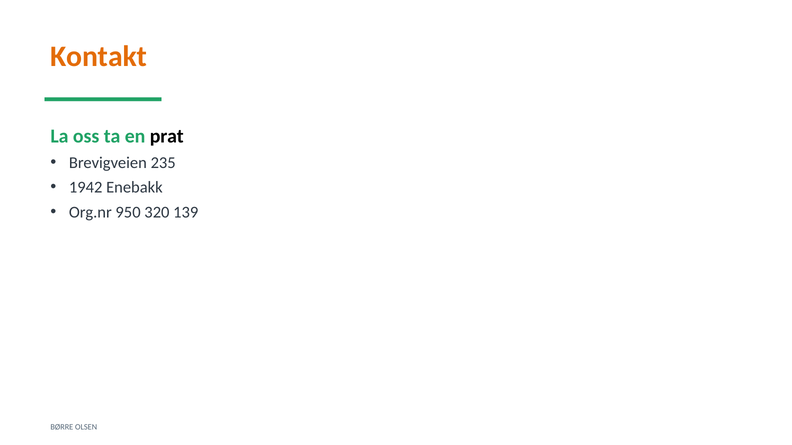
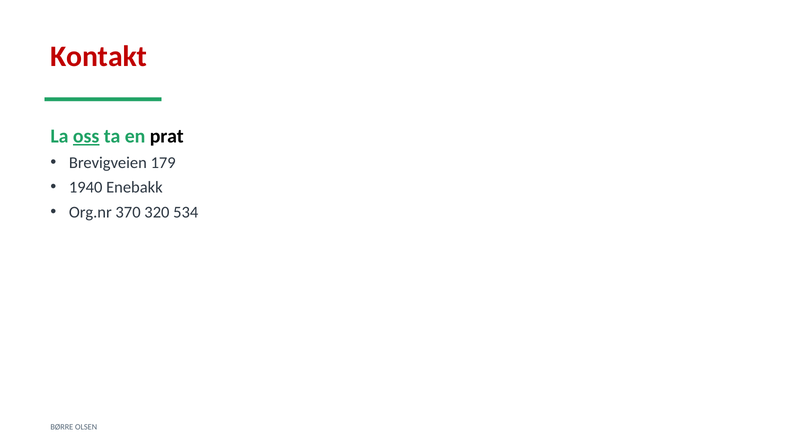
Kontakt colour: orange -> red
oss underline: none -> present
235: 235 -> 179
1942: 1942 -> 1940
950: 950 -> 370
139: 139 -> 534
